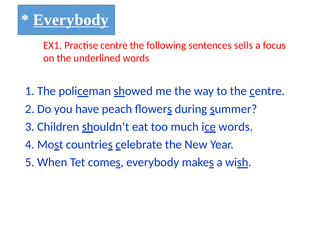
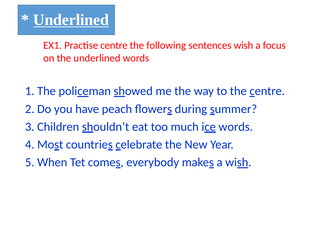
Everybody at (71, 20): Everybody -> Underlined
sentences sells: sells -> wish
